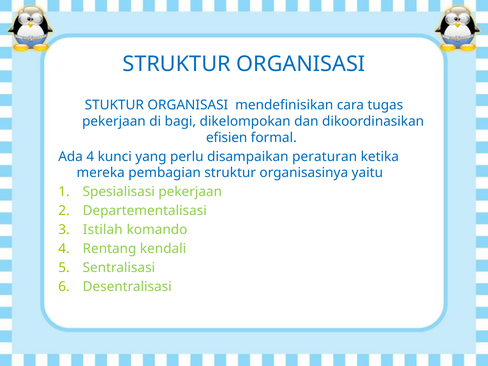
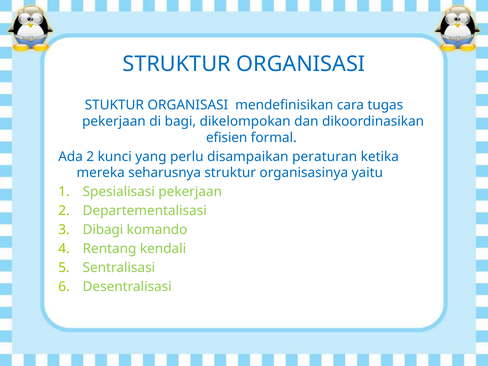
Ada 4: 4 -> 2
pembagian: pembagian -> seharusnya
Istilah: Istilah -> Dibagi
